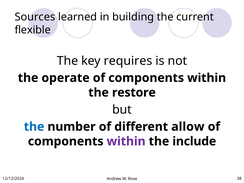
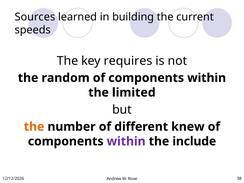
flexible: flexible -> speeds
operate: operate -> random
restore: restore -> limited
the at (34, 127) colour: blue -> orange
allow: allow -> knew
